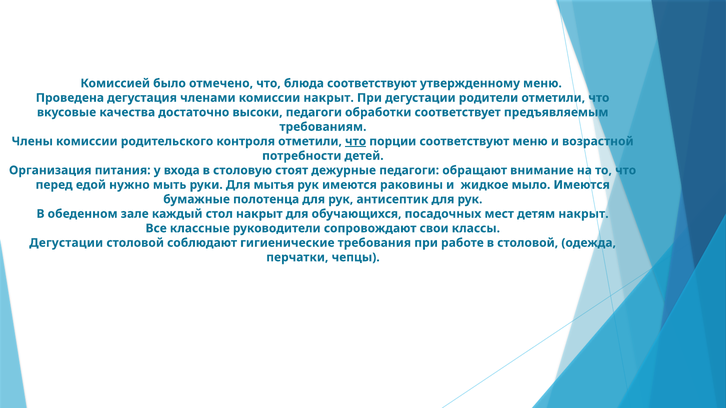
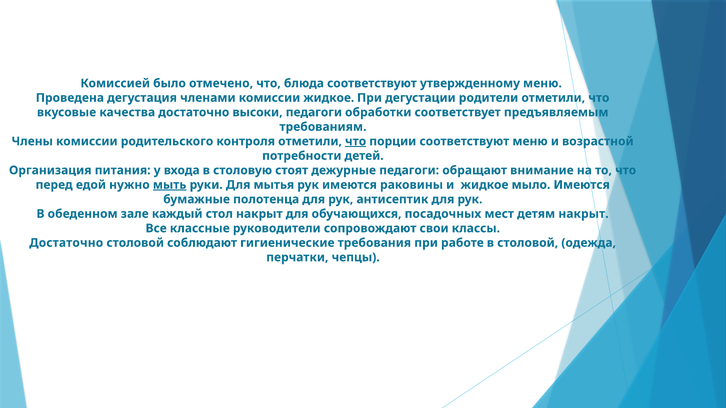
комиссии накрыт: накрыт -> жидкое
мыть underline: none -> present
Дегустации at (66, 243): Дегустации -> Достаточно
